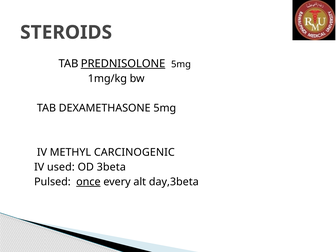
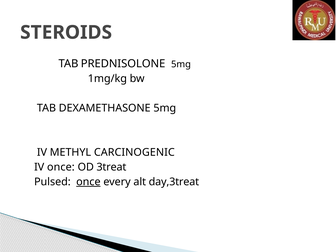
PREDNISOLONE underline: present -> none
IV used: used -> once
3beta: 3beta -> 3treat
day,3beta: day,3beta -> day,3treat
